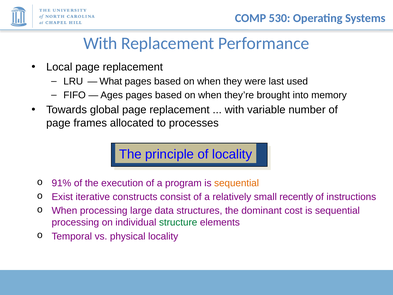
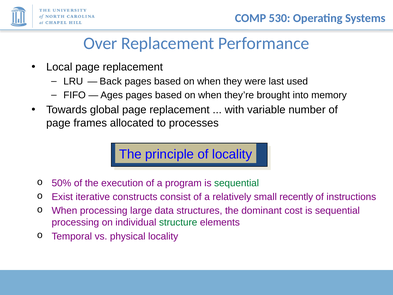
With at (100, 43): With -> Over
What: What -> Back
91%: 91% -> 50%
sequential at (237, 183) colour: orange -> green
